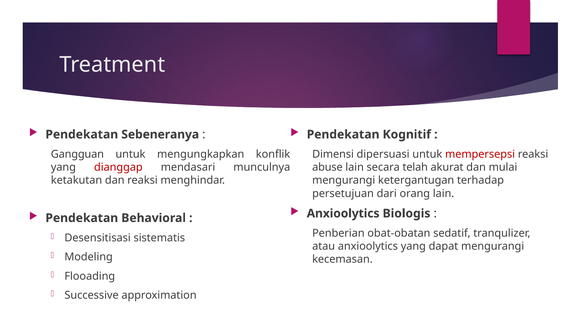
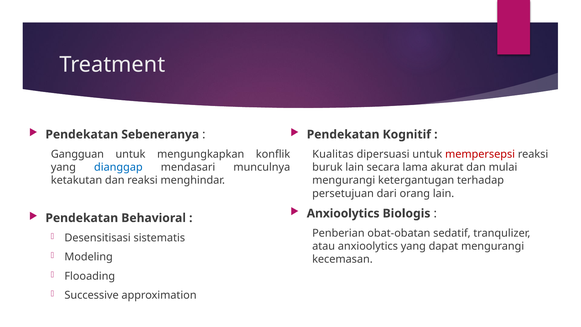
Dimensi: Dimensi -> Kualitas
dianggap colour: red -> blue
abuse: abuse -> buruk
telah: telah -> lama
